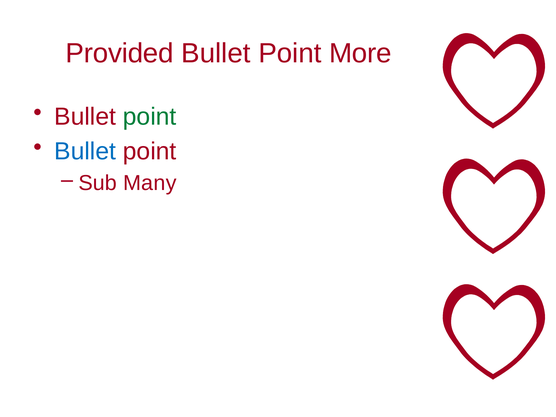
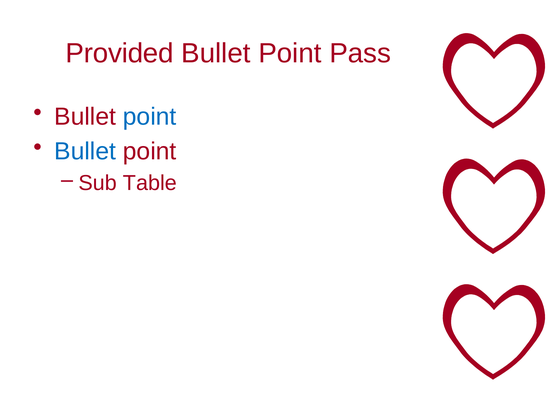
More: More -> Pass
point at (150, 117) colour: green -> blue
Many: Many -> Table
